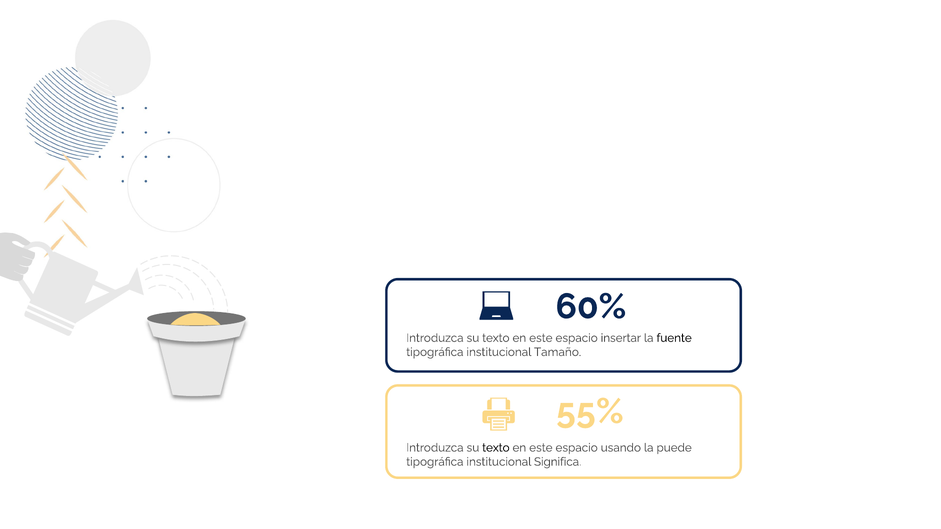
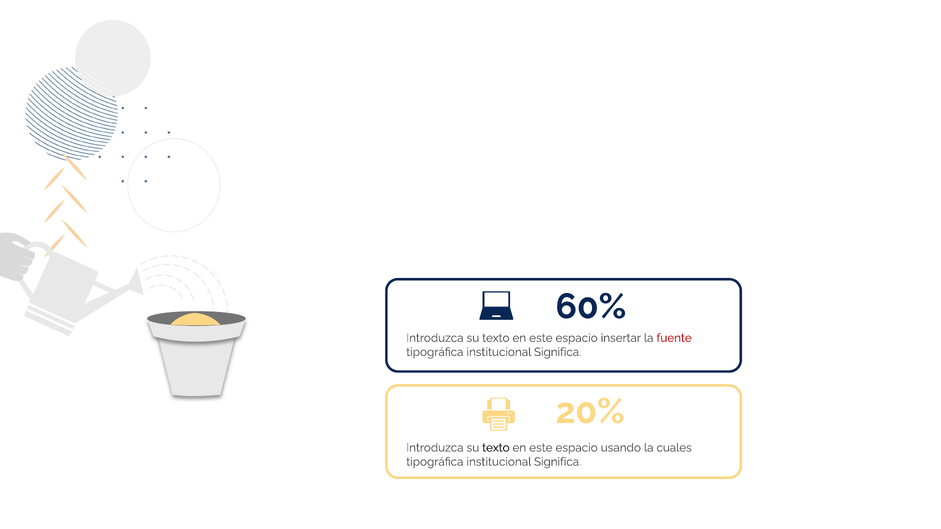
fuente colour: black -> red
Tamaño at (558, 352): Tamaño -> Significa
55%: 55% -> 20%
puede: puede -> cuales
